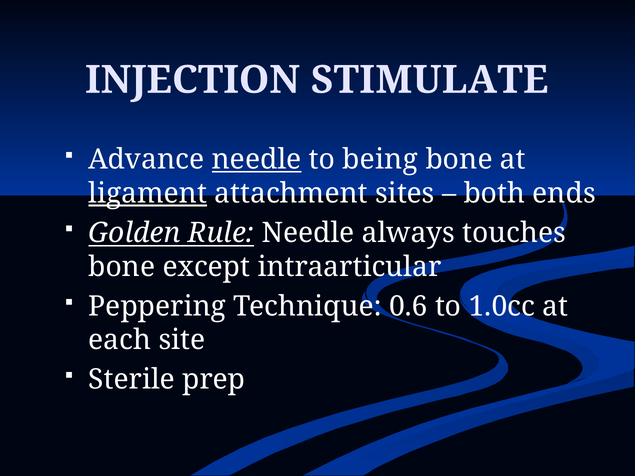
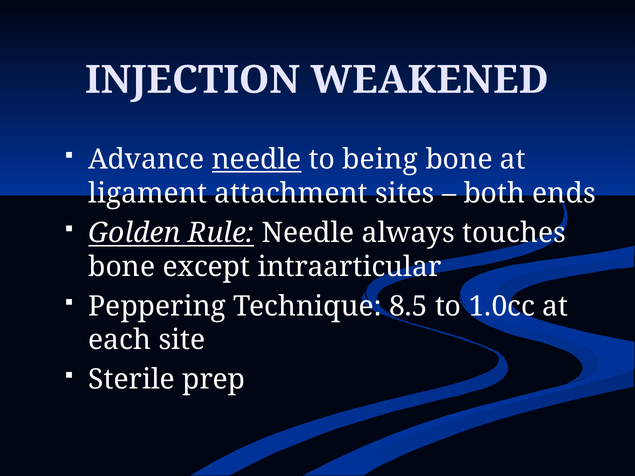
STIMULATE: STIMULATE -> WEAKENED
ligament underline: present -> none
0.6: 0.6 -> 8.5
